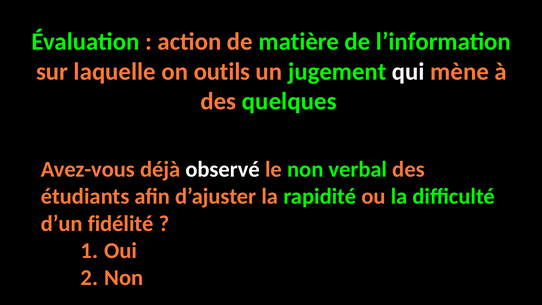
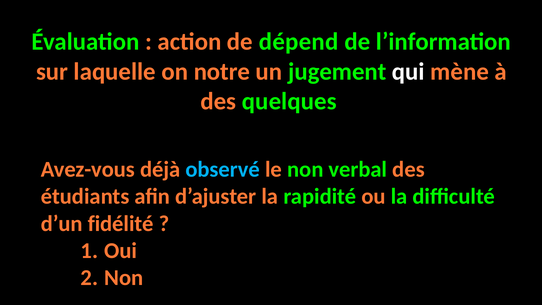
matière: matière -> dépend
outils: outils -> notre
observé colour: white -> light blue
